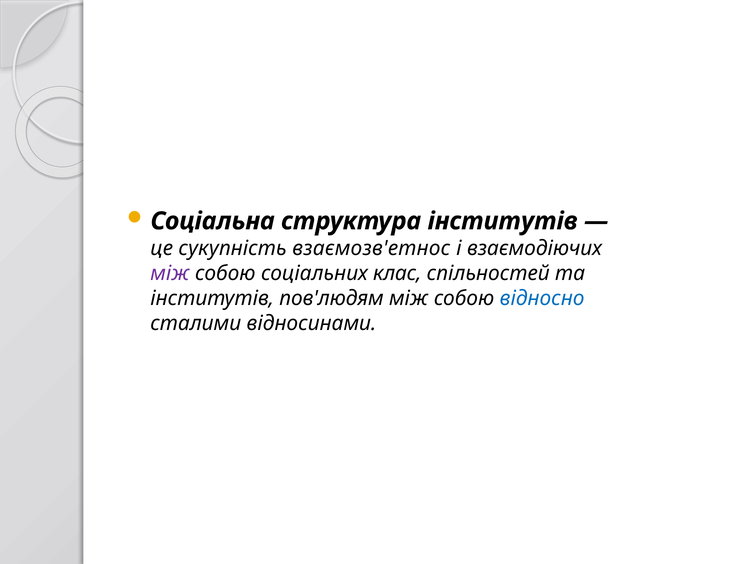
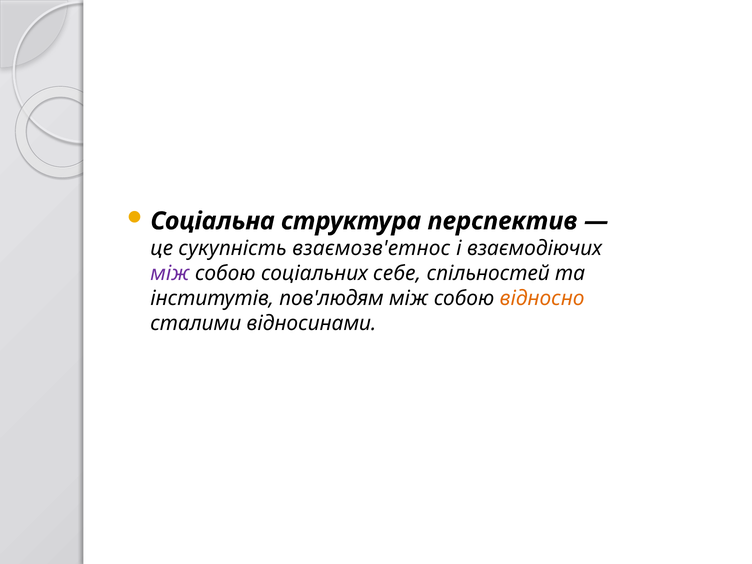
структура інститутів: інститутів -> перспектив
клас: клас -> себе
відносно colour: blue -> orange
